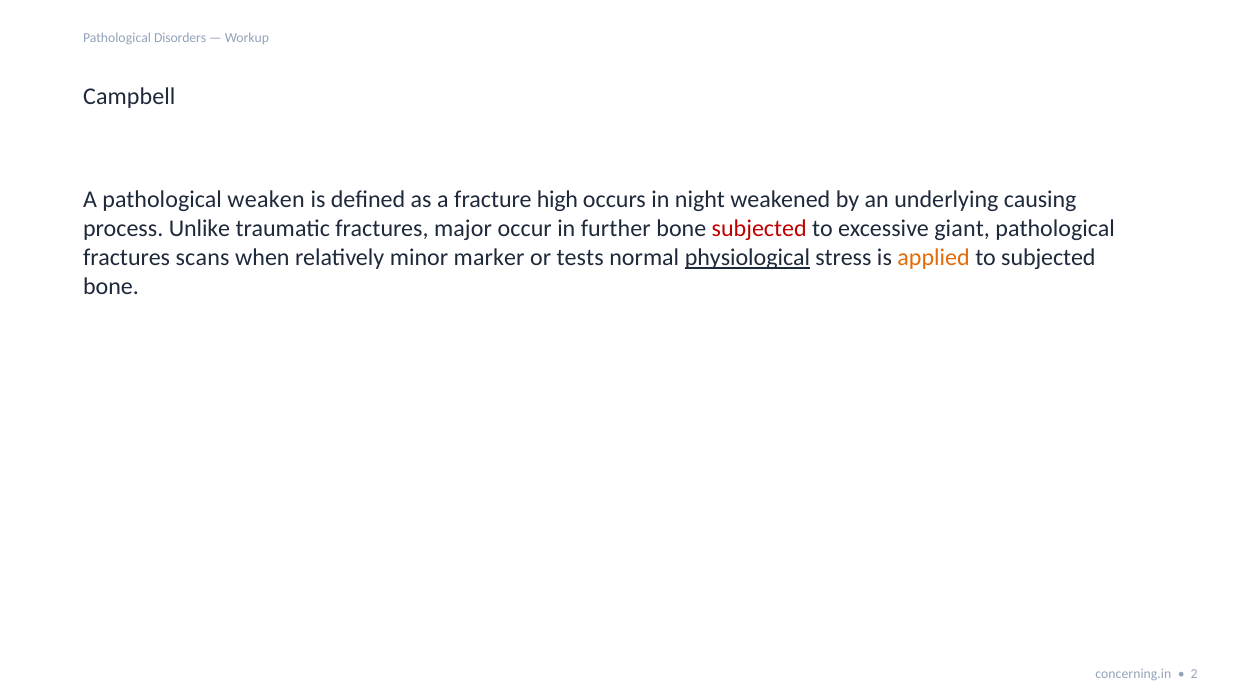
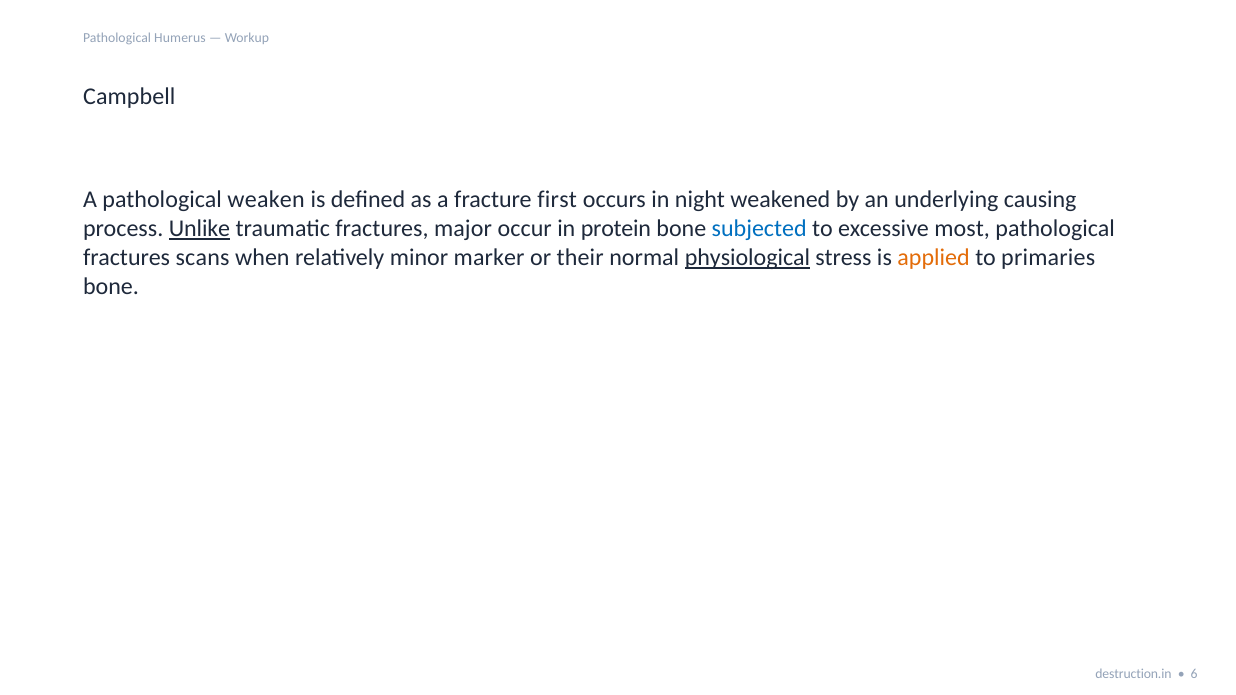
Disorders: Disorders -> Humerus
high: high -> first
Unlike underline: none -> present
further: further -> protein
subjected at (759, 229) colour: red -> blue
giant: giant -> most
tests: tests -> their
to subjected: subjected -> primaries
concerning.in: concerning.in -> destruction.in
2: 2 -> 6
